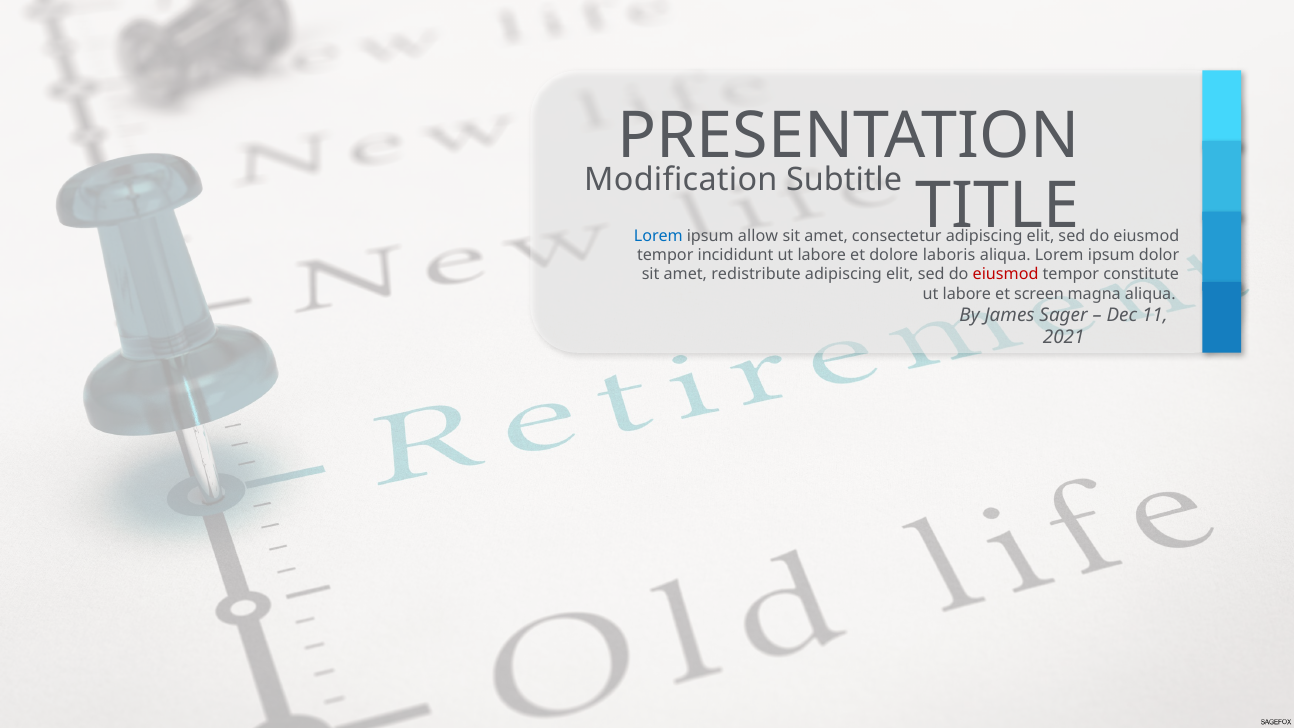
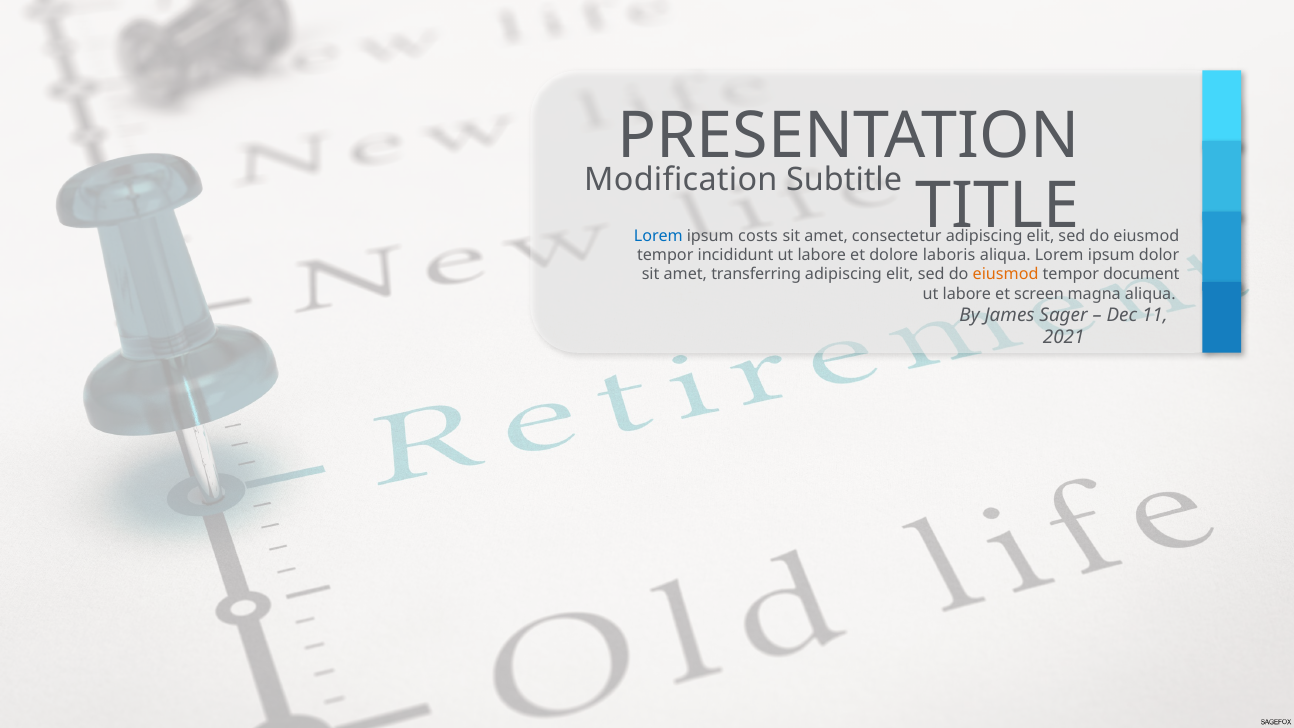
allow: allow -> costs
redistribute: redistribute -> transferring
eiusmod at (1006, 275) colour: red -> orange
constitute: constitute -> document
